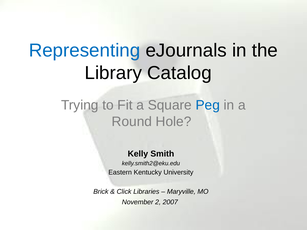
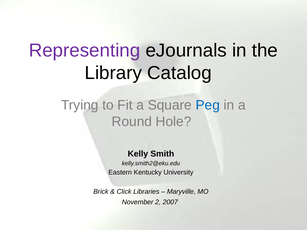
Representing colour: blue -> purple
